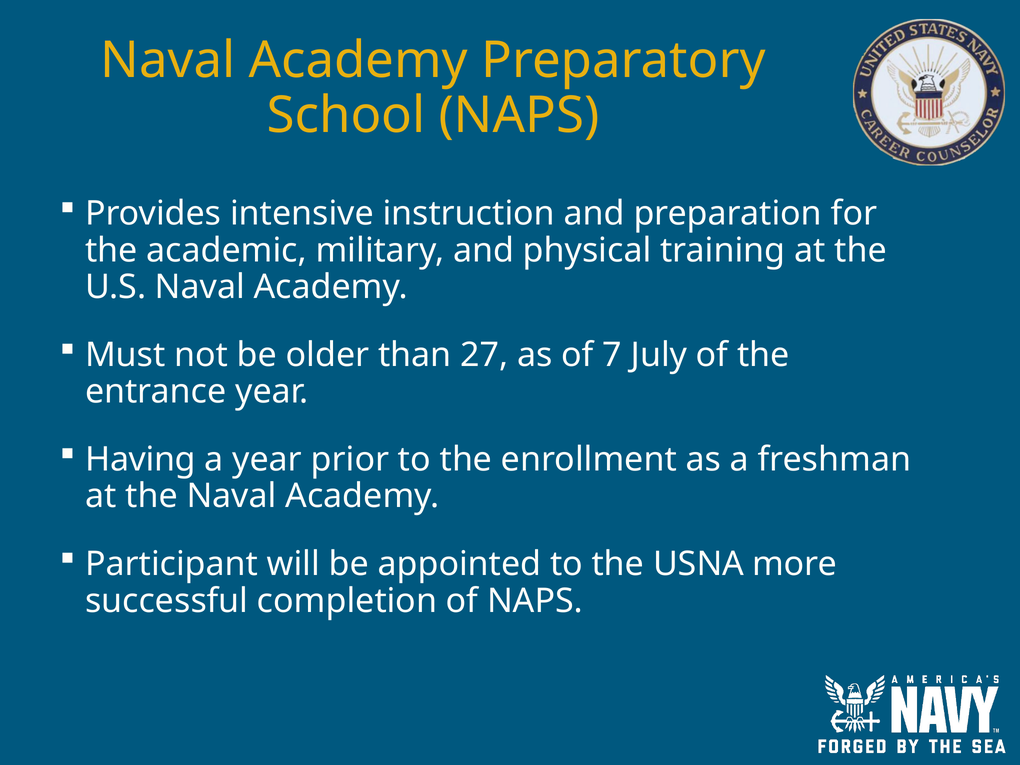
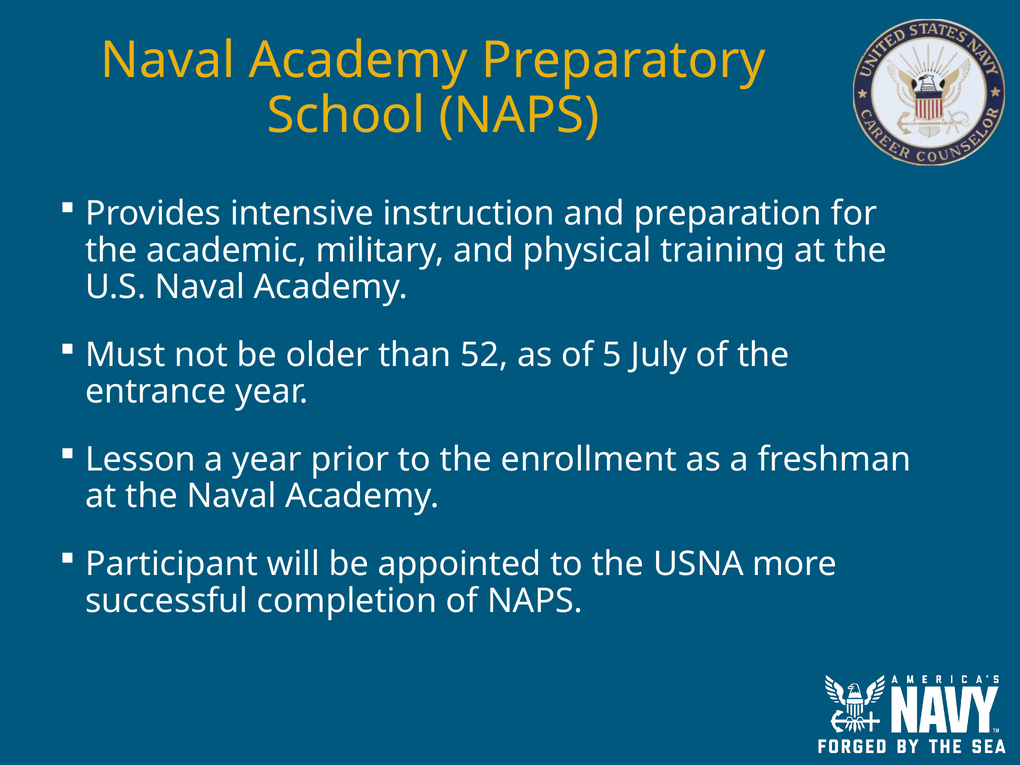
27: 27 -> 52
7: 7 -> 5
Having: Having -> Lesson
